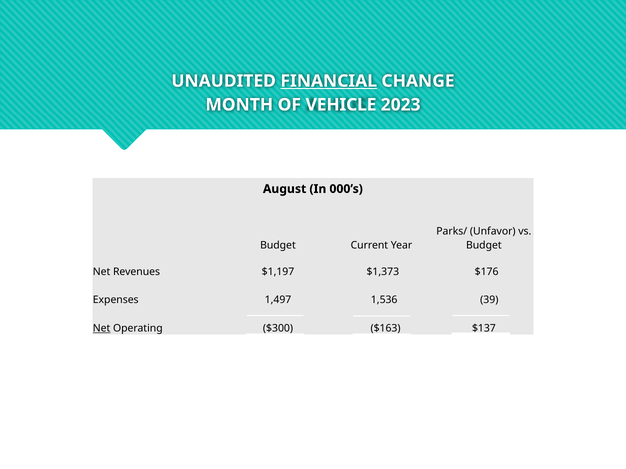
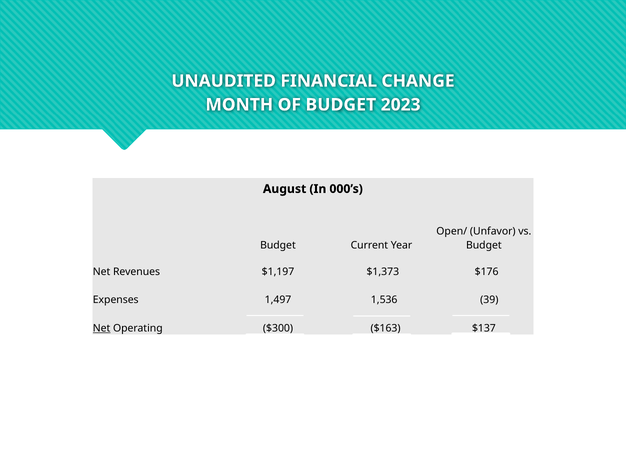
FINANCIAL underline: present -> none
OF VEHICLE: VEHICLE -> BUDGET
Parks/: Parks/ -> Open/
